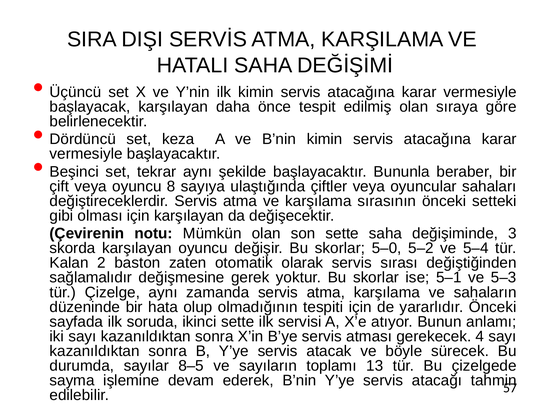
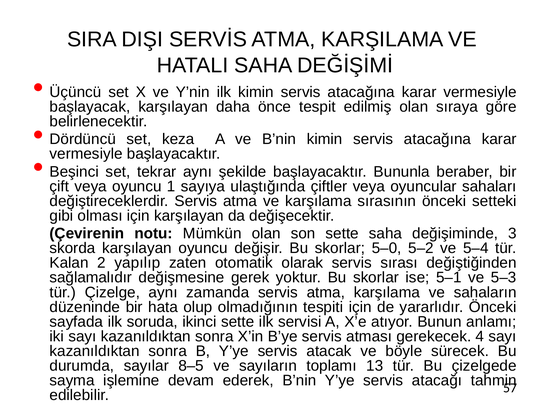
8: 8 -> 1
baston: baston -> yapılıp
